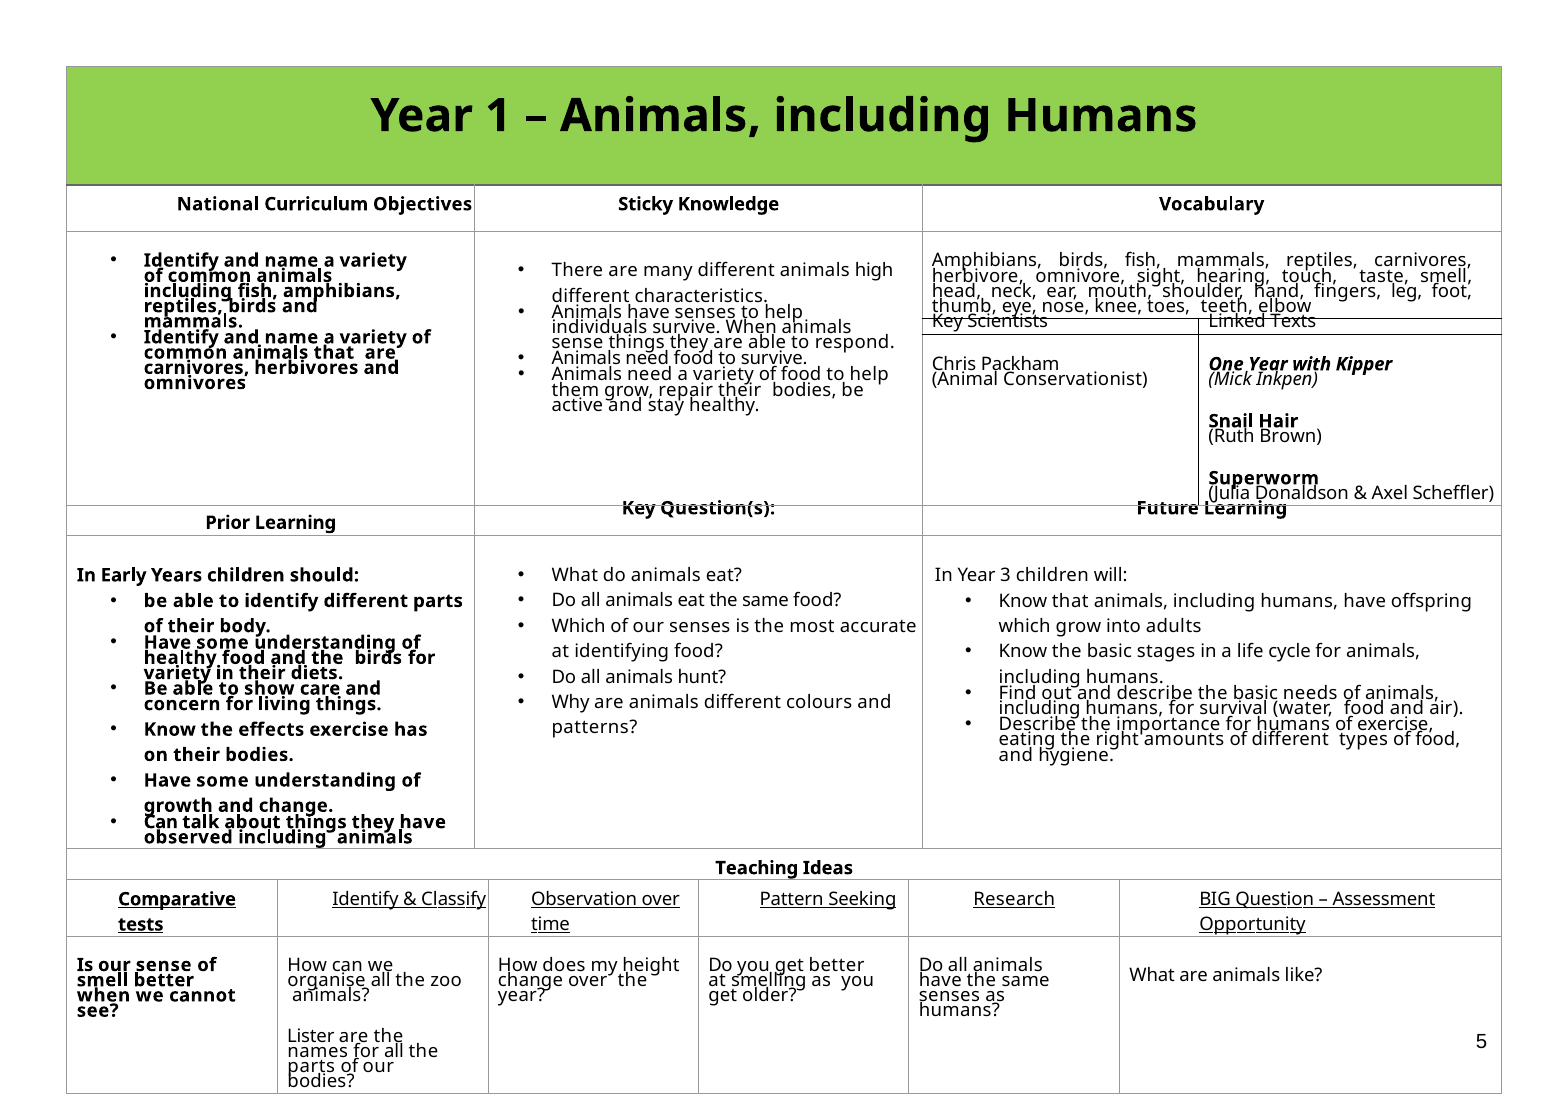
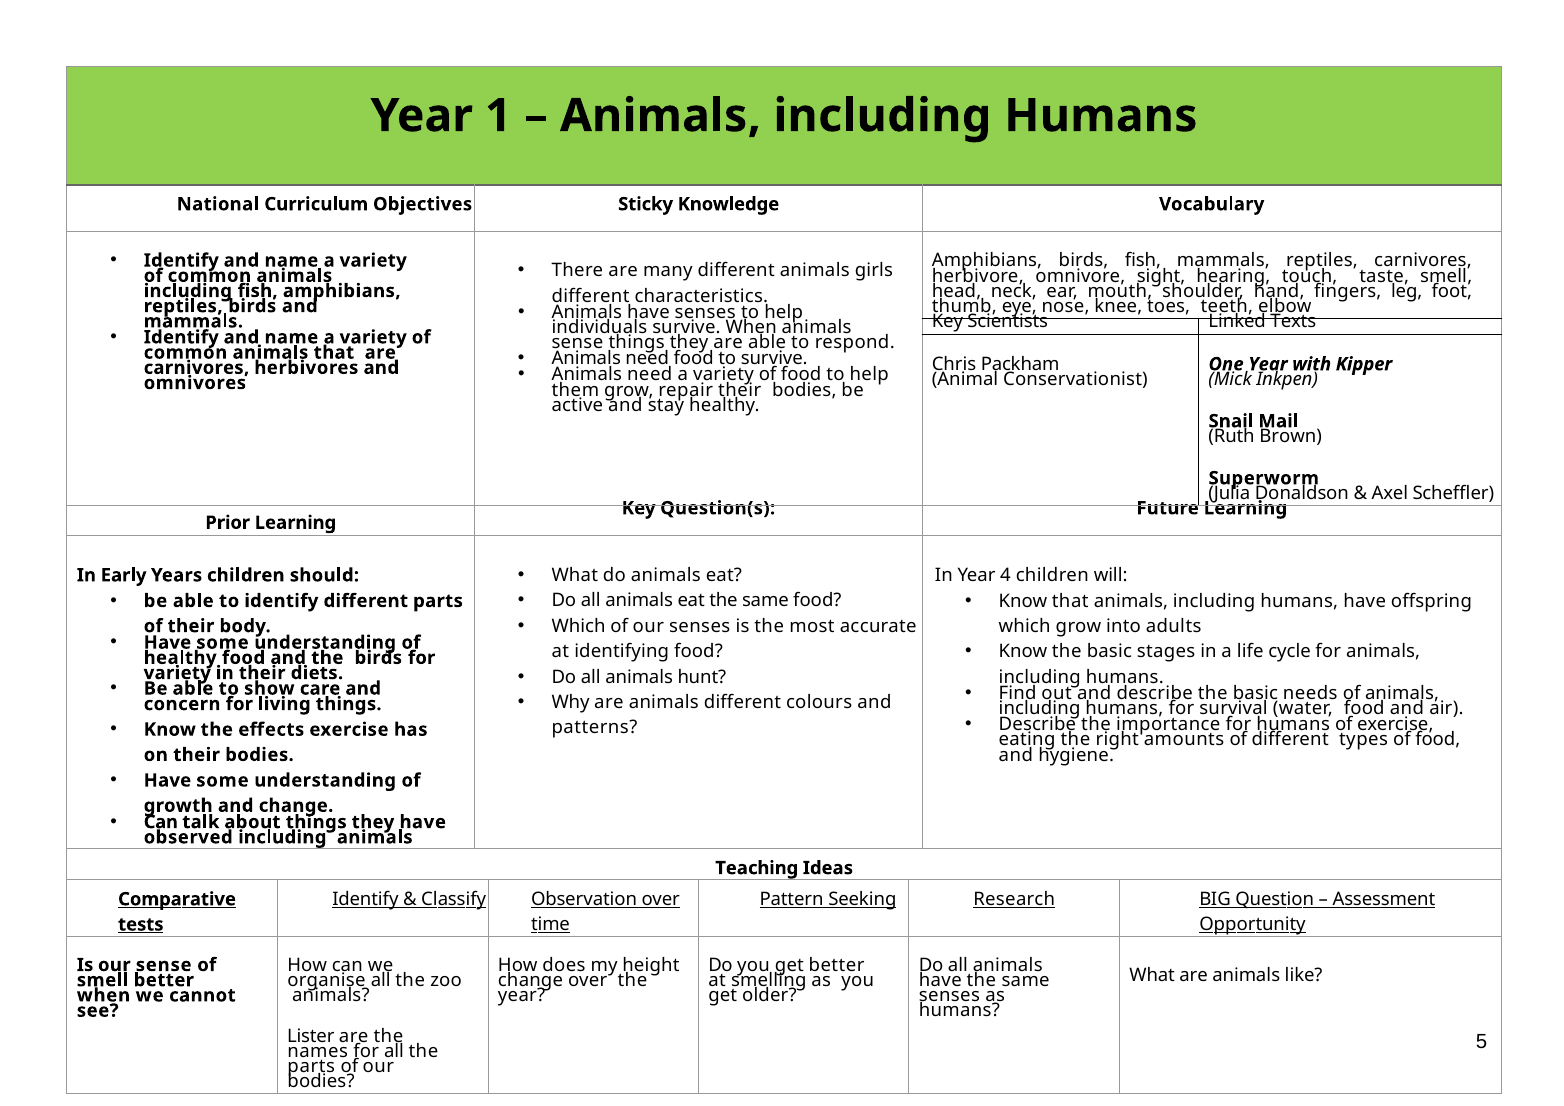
high: high -> girls
Hair: Hair -> Mail
3: 3 -> 4
